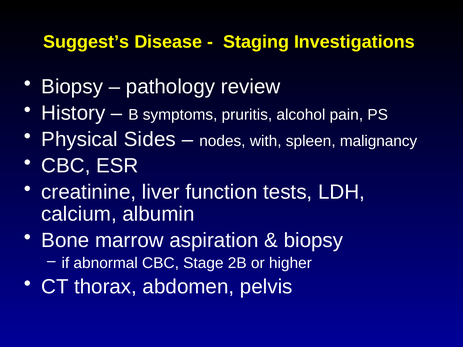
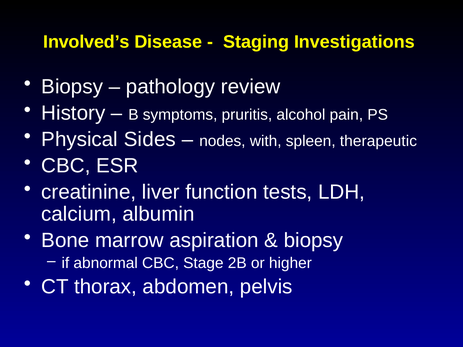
Suggest’s: Suggest’s -> Involved’s
malignancy: malignancy -> therapeutic
